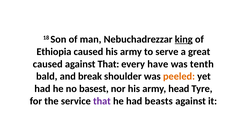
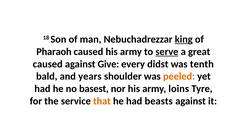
Ethiopia: Ethiopia -> Pharaoh
serve underline: none -> present
against That: That -> Give
have: have -> didst
break: break -> years
head: head -> loins
that at (102, 101) colour: purple -> orange
